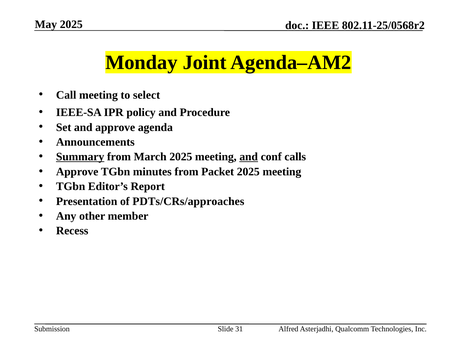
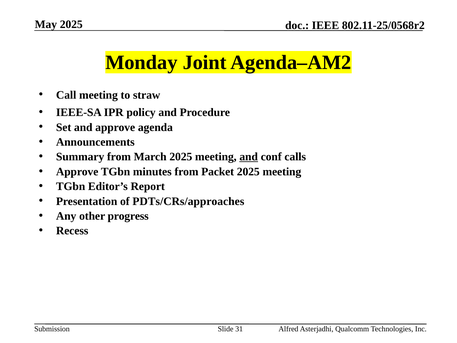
select: select -> straw
Summary underline: present -> none
member: member -> progress
